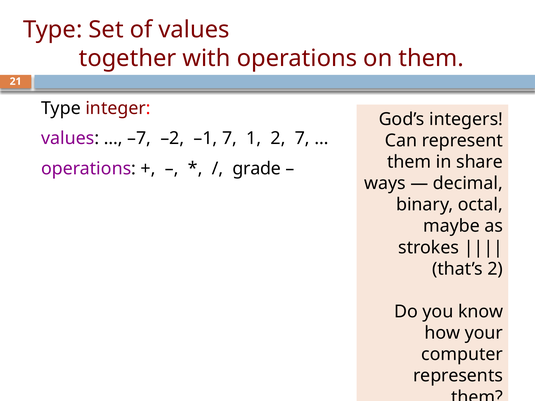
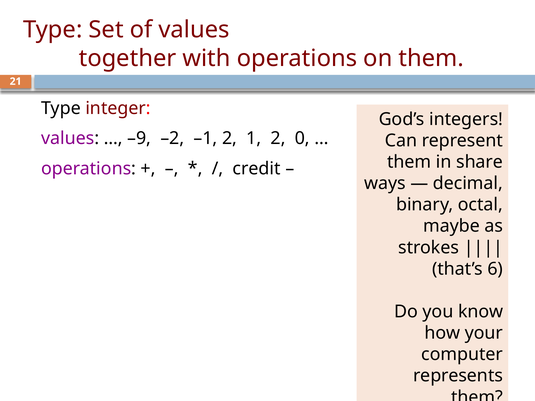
–7: –7 -> –9
–1 7: 7 -> 2
2 7: 7 -> 0
grade: grade -> credit
that’s 2: 2 -> 6
